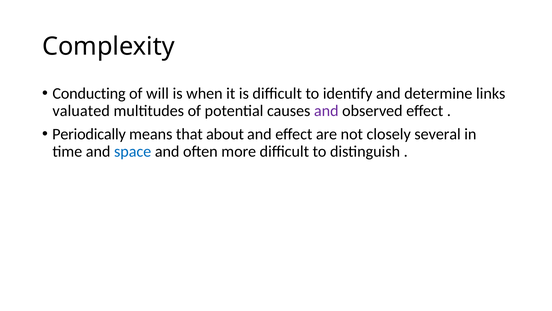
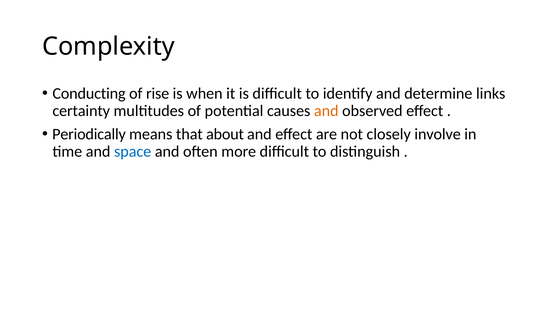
will: will -> rise
valuated: valuated -> certainty
and at (326, 111) colour: purple -> orange
several: several -> involve
